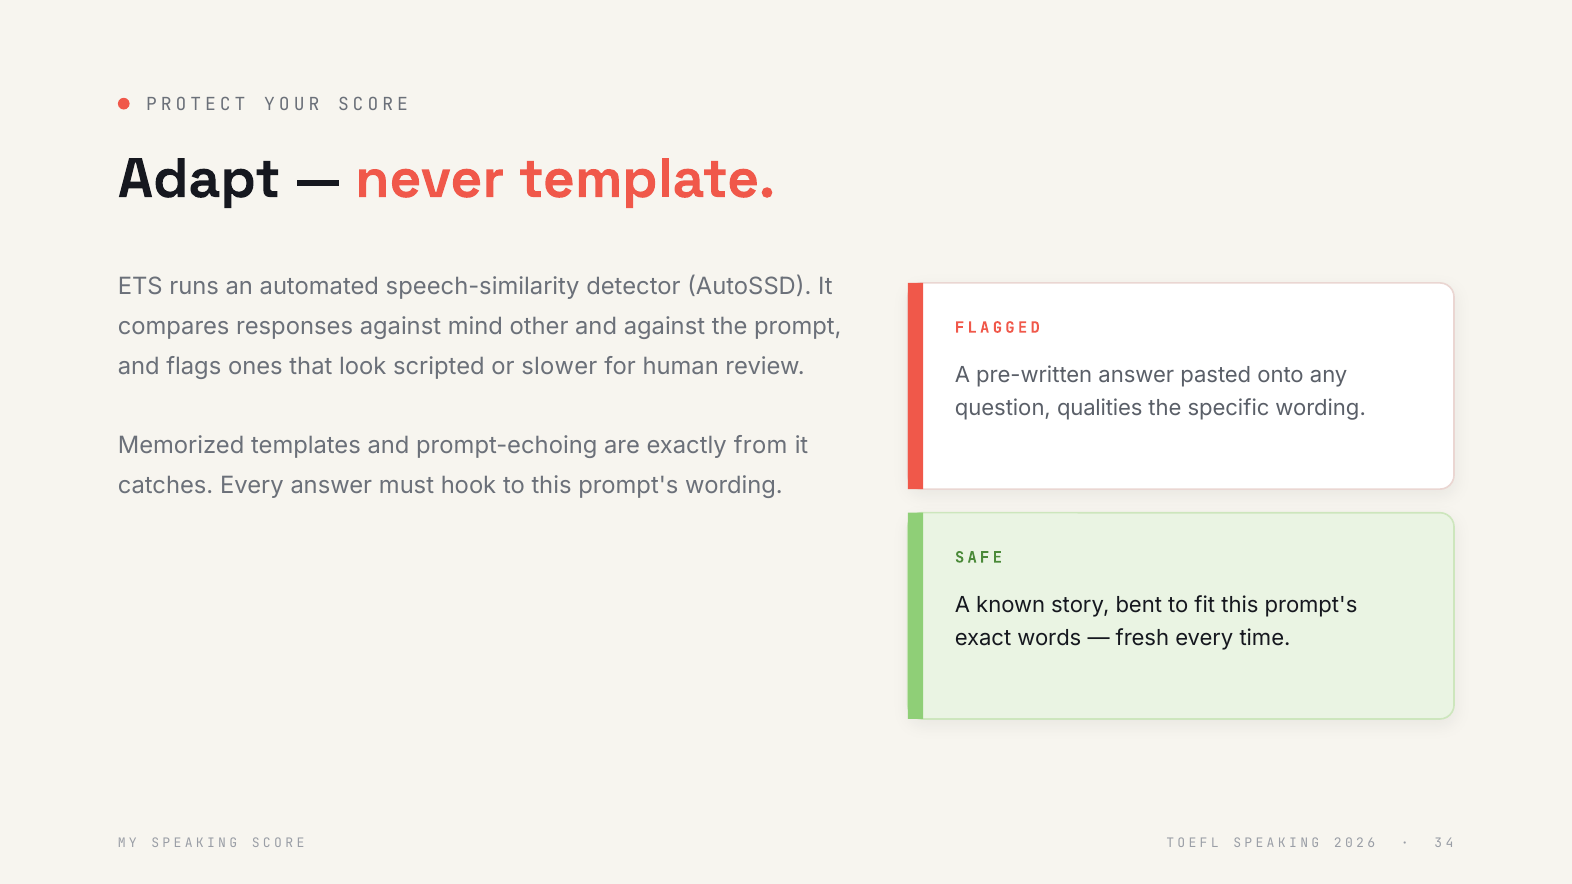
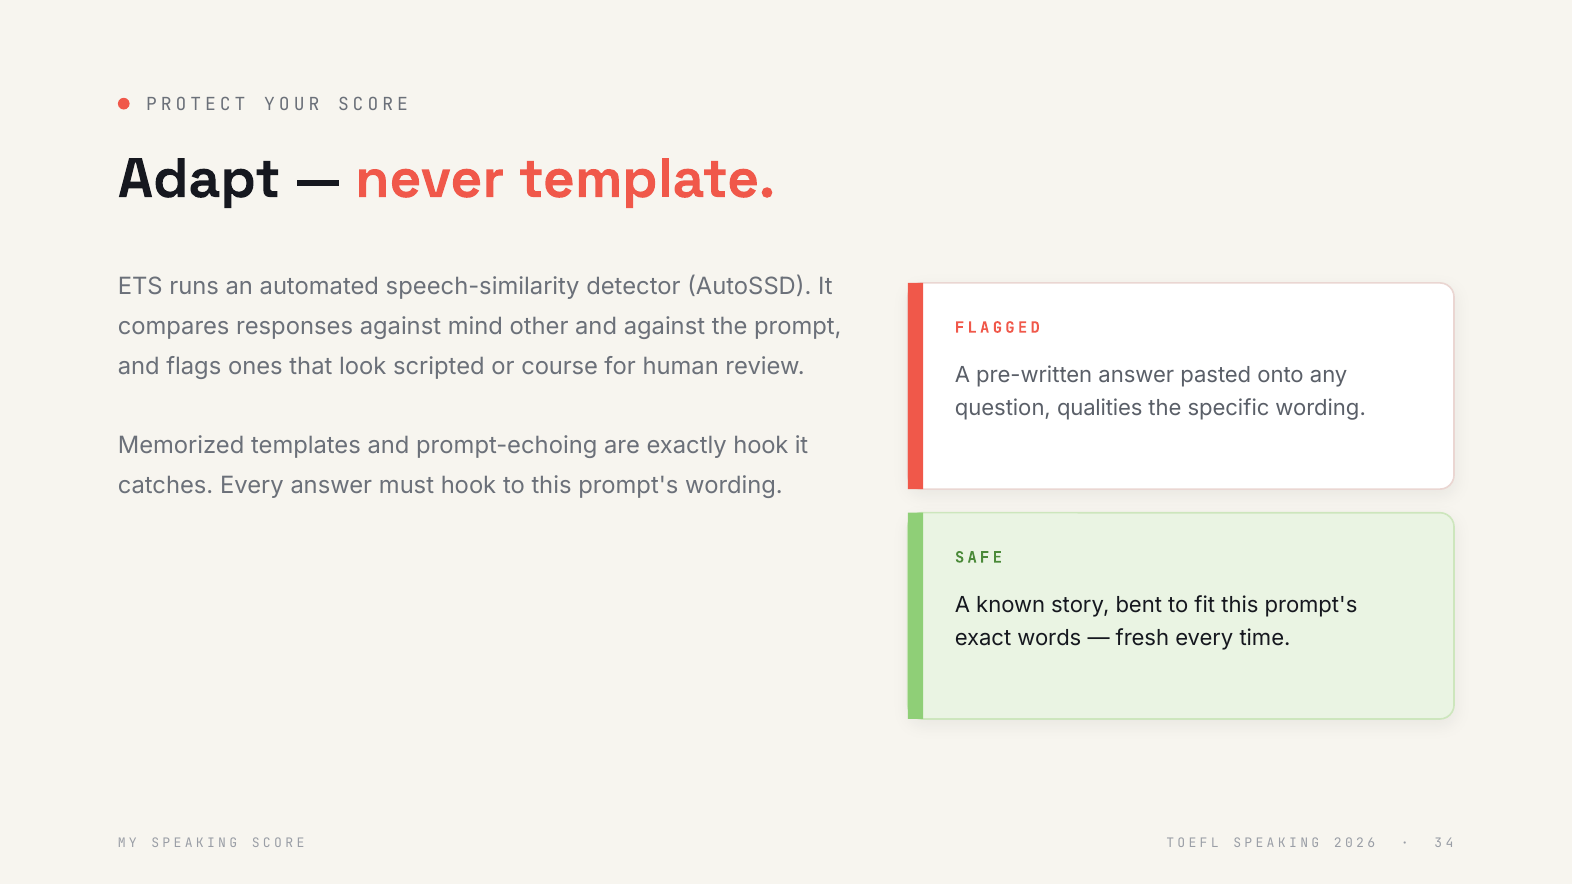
slower: slower -> course
exactly from: from -> hook
